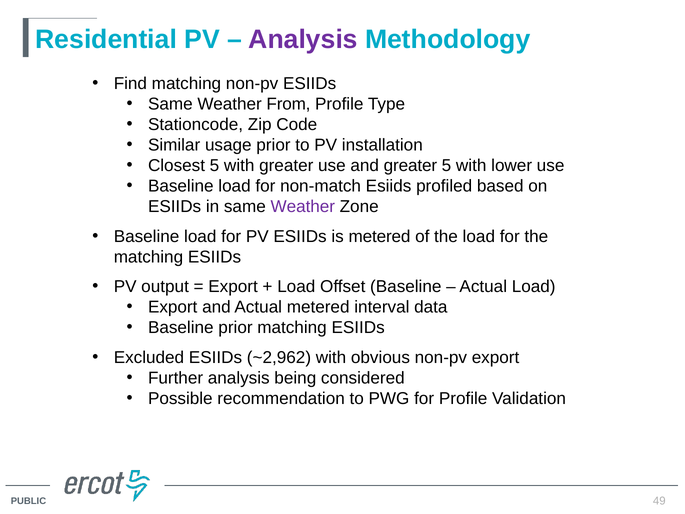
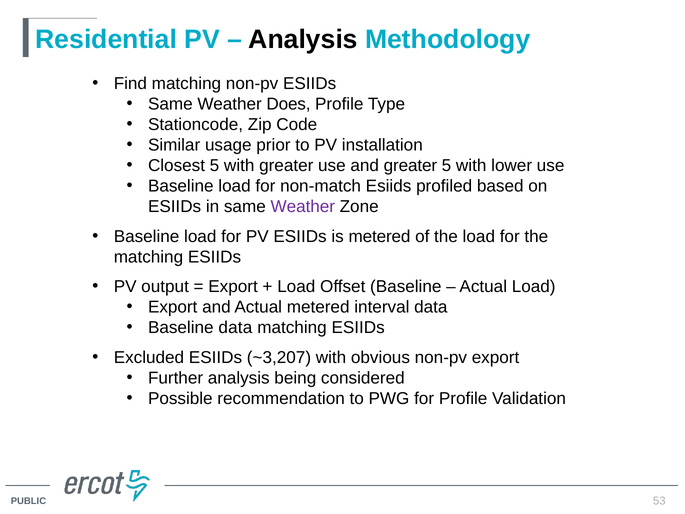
Analysis at (303, 39) colour: purple -> black
From: From -> Does
Baseline prior: prior -> data
~2,962: ~2,962 -> ~3,207
49: 49 -> 53
